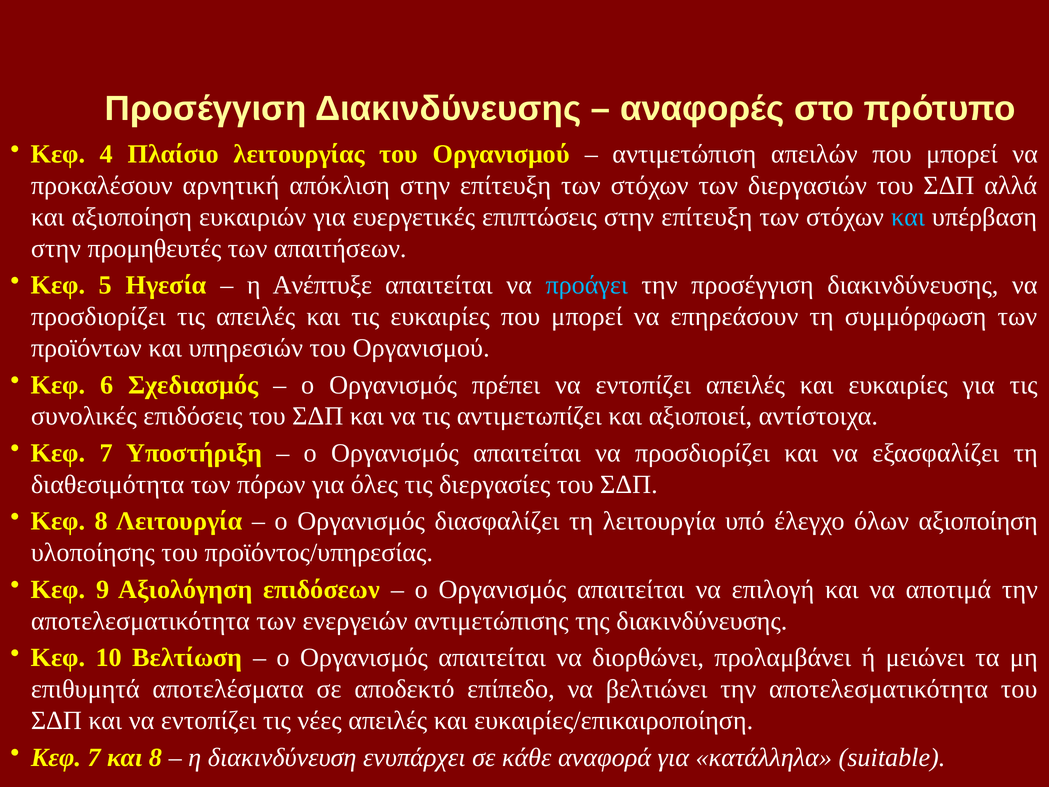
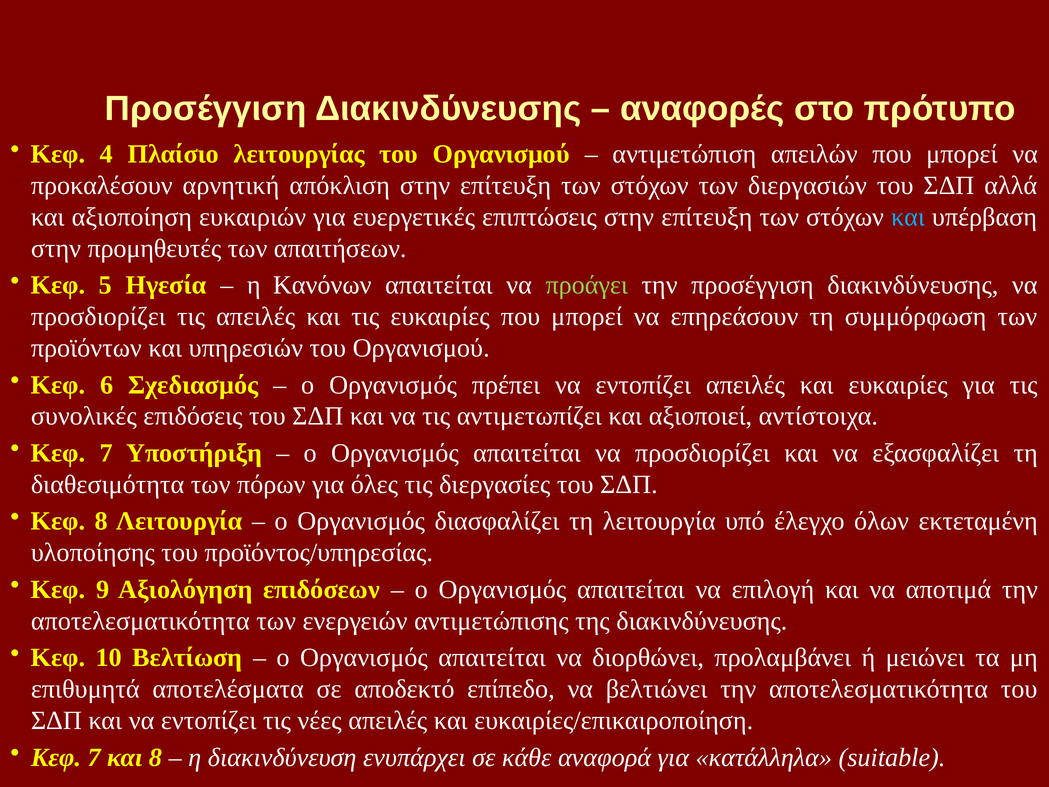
Ανέπτυξε: Ανέπτυξε -> Κανόνων
προάγει colour: light blue -> light green
όλων αξιοποίηση: αξιοποίηση -> εκτεταμένη
